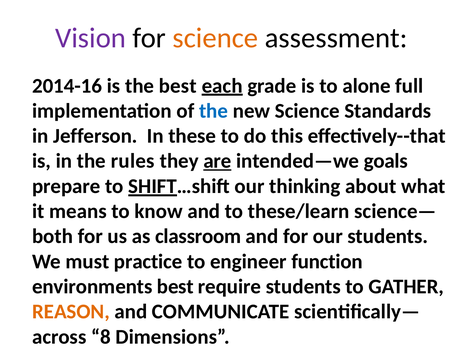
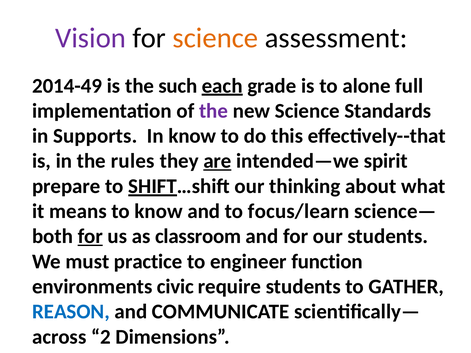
2014-16: 2014-16 -> 2014-49
the best: best -> such
the at (214, 111) colour: blue -> purple
Jefferson: Jefferson -> Supports
In these: these -> know
goals: goals -> spirit
these/learn: these/learn -> focus/learn
for at (90, 237) underline: none -> present
environments best: best -> civic
REASON colour: orange -> blue
8: 8 -> 2
